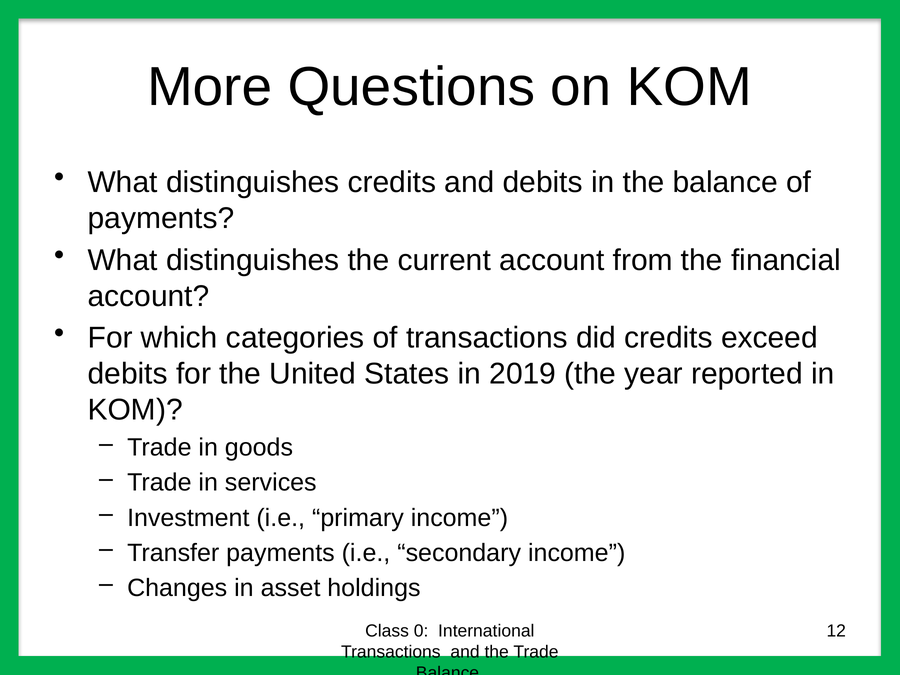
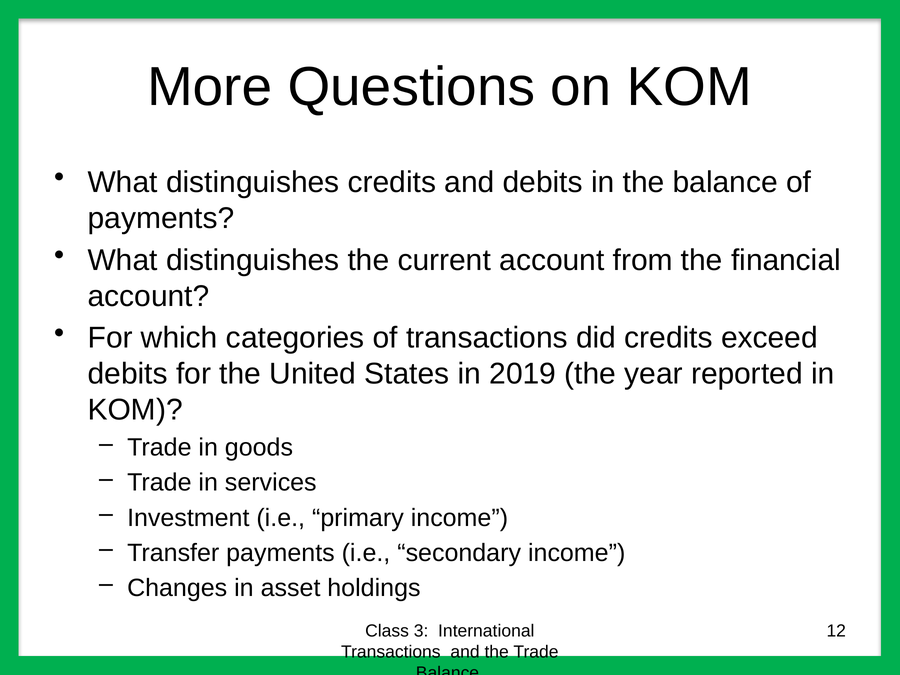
0: 0 -> 3
